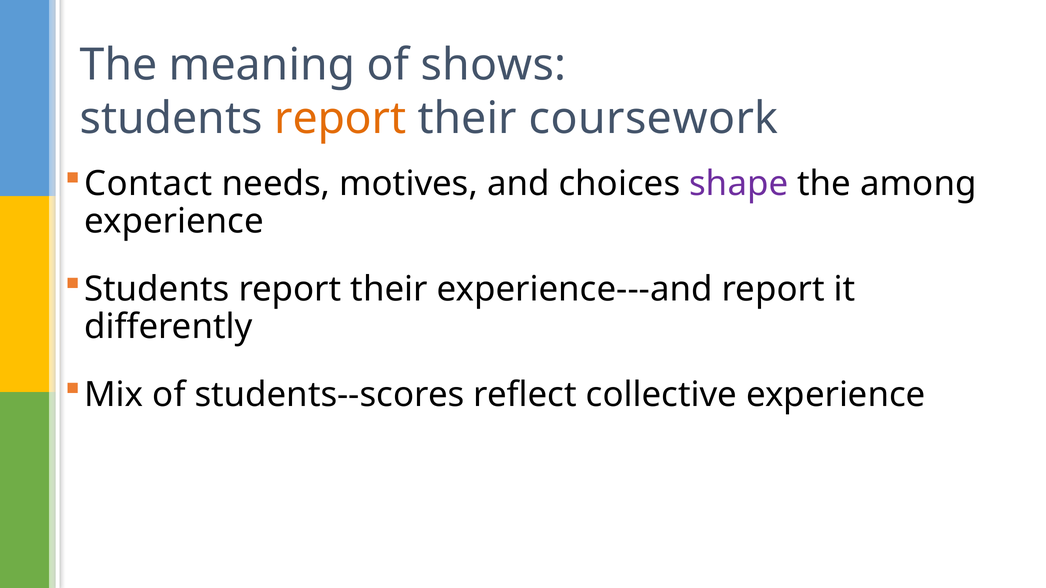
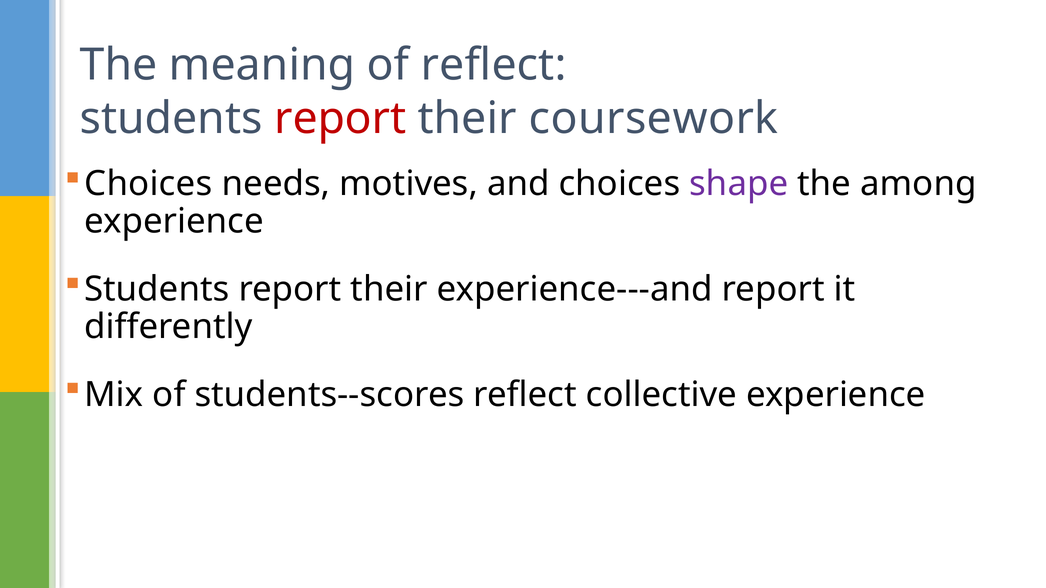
of shows: shows -> reflect
report at (340, 119) colour: orange -> red
Contact at (148, 184): Contact -> Choices
